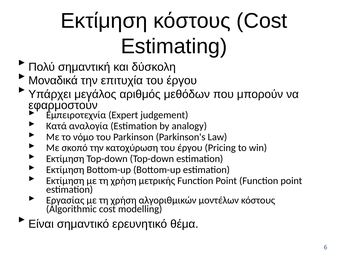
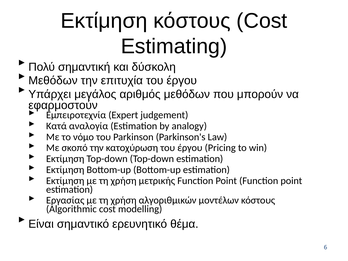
Μοναδικά at (53, 81): Μοναδικά -> Μεθόδων
